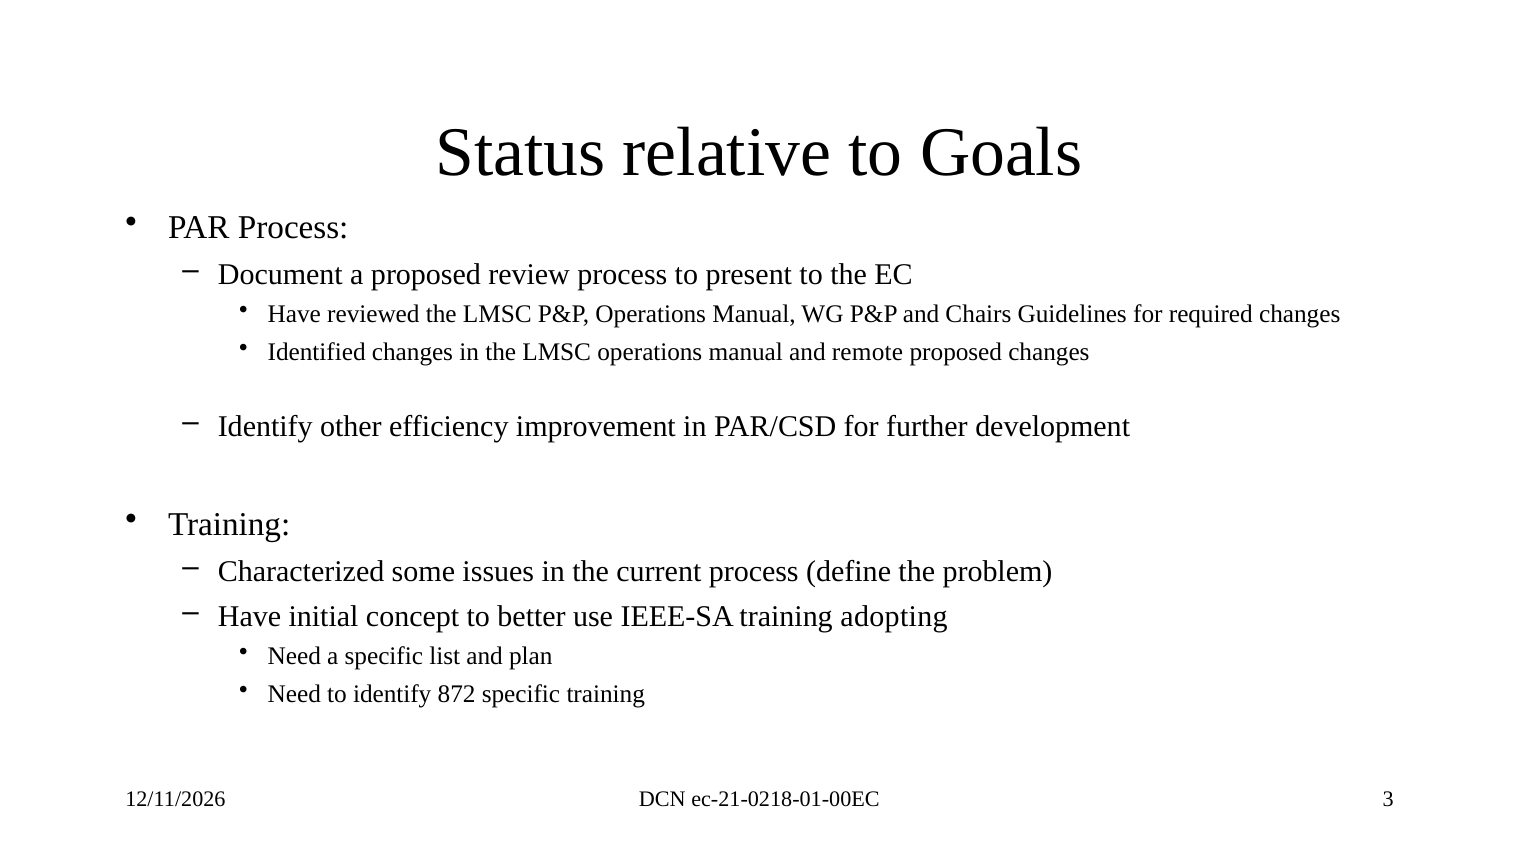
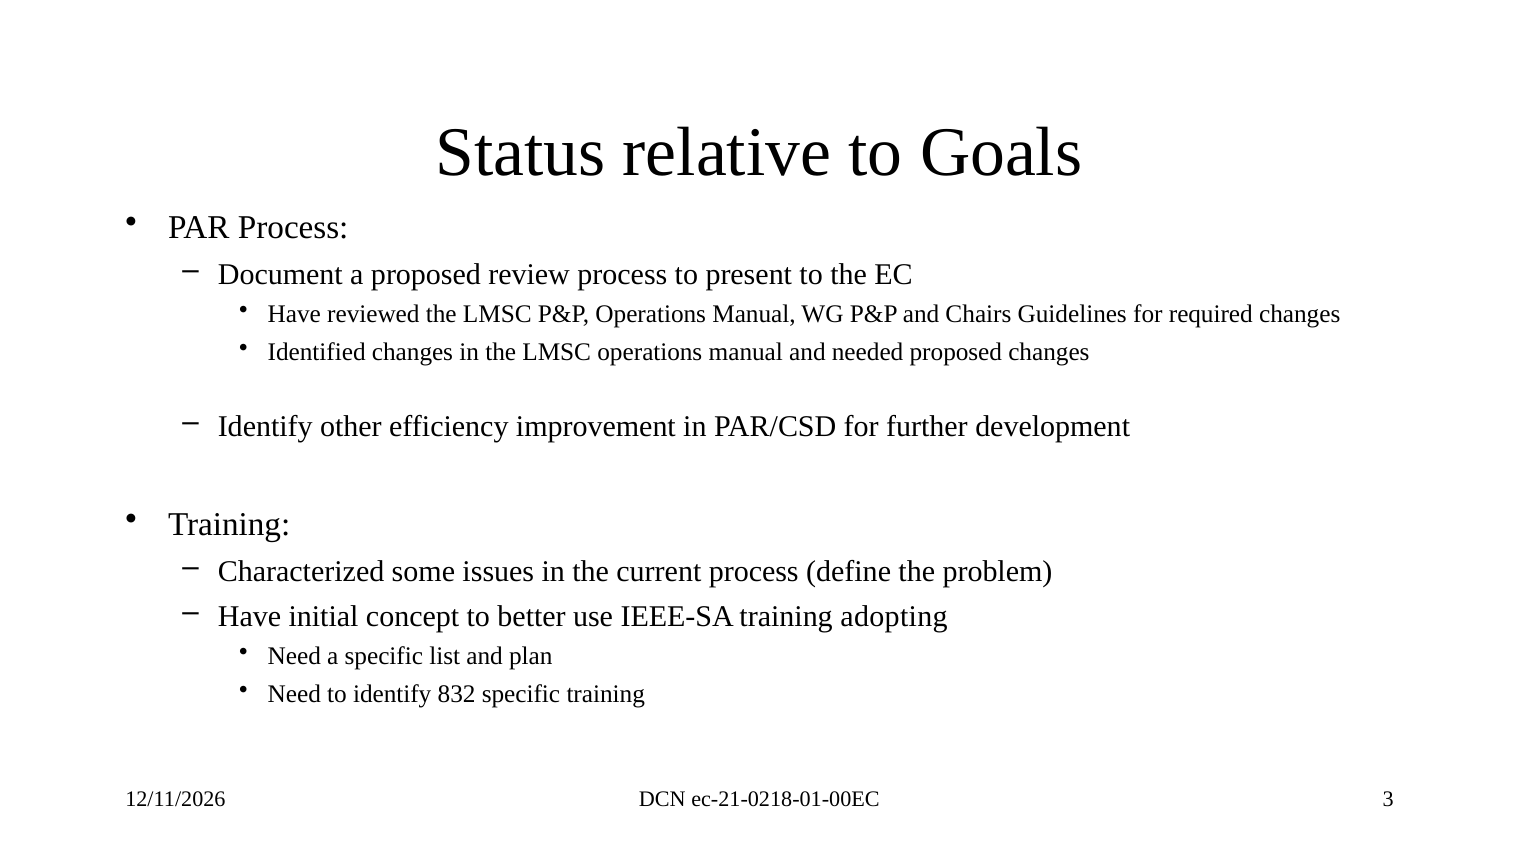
remote: remote -> needed
872: 872 -> 832
